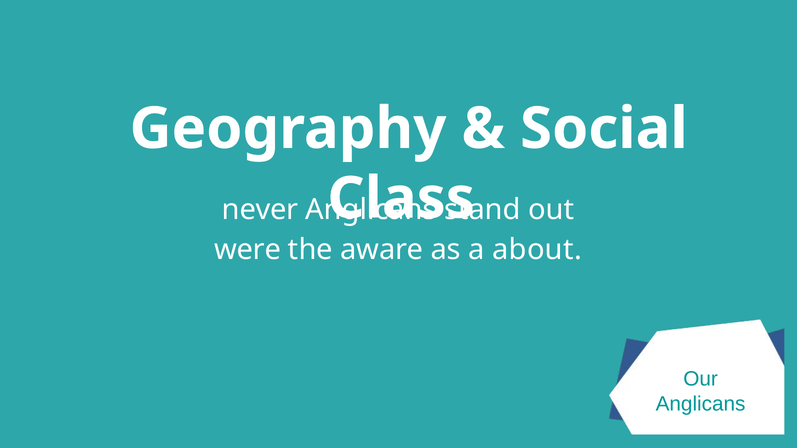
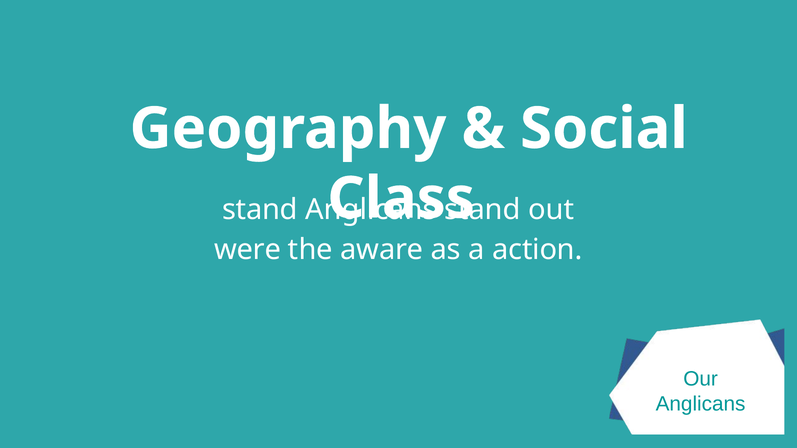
never at (260, 210): never -> stand
about: about -> action
